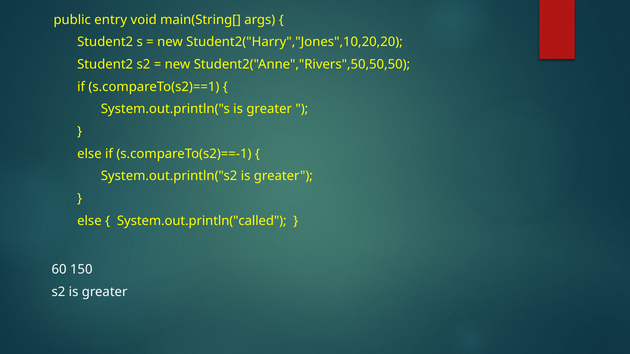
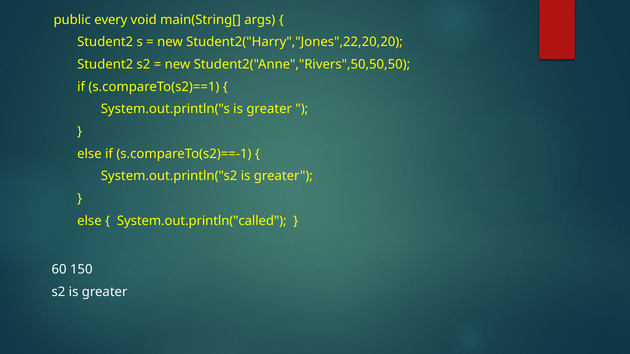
entry: entry -> every
Student2("Harry","Jones",10,20,20: Student2("Harry","Jones",10,20,20 -> Student2("Harry","Jones",22,20,20
